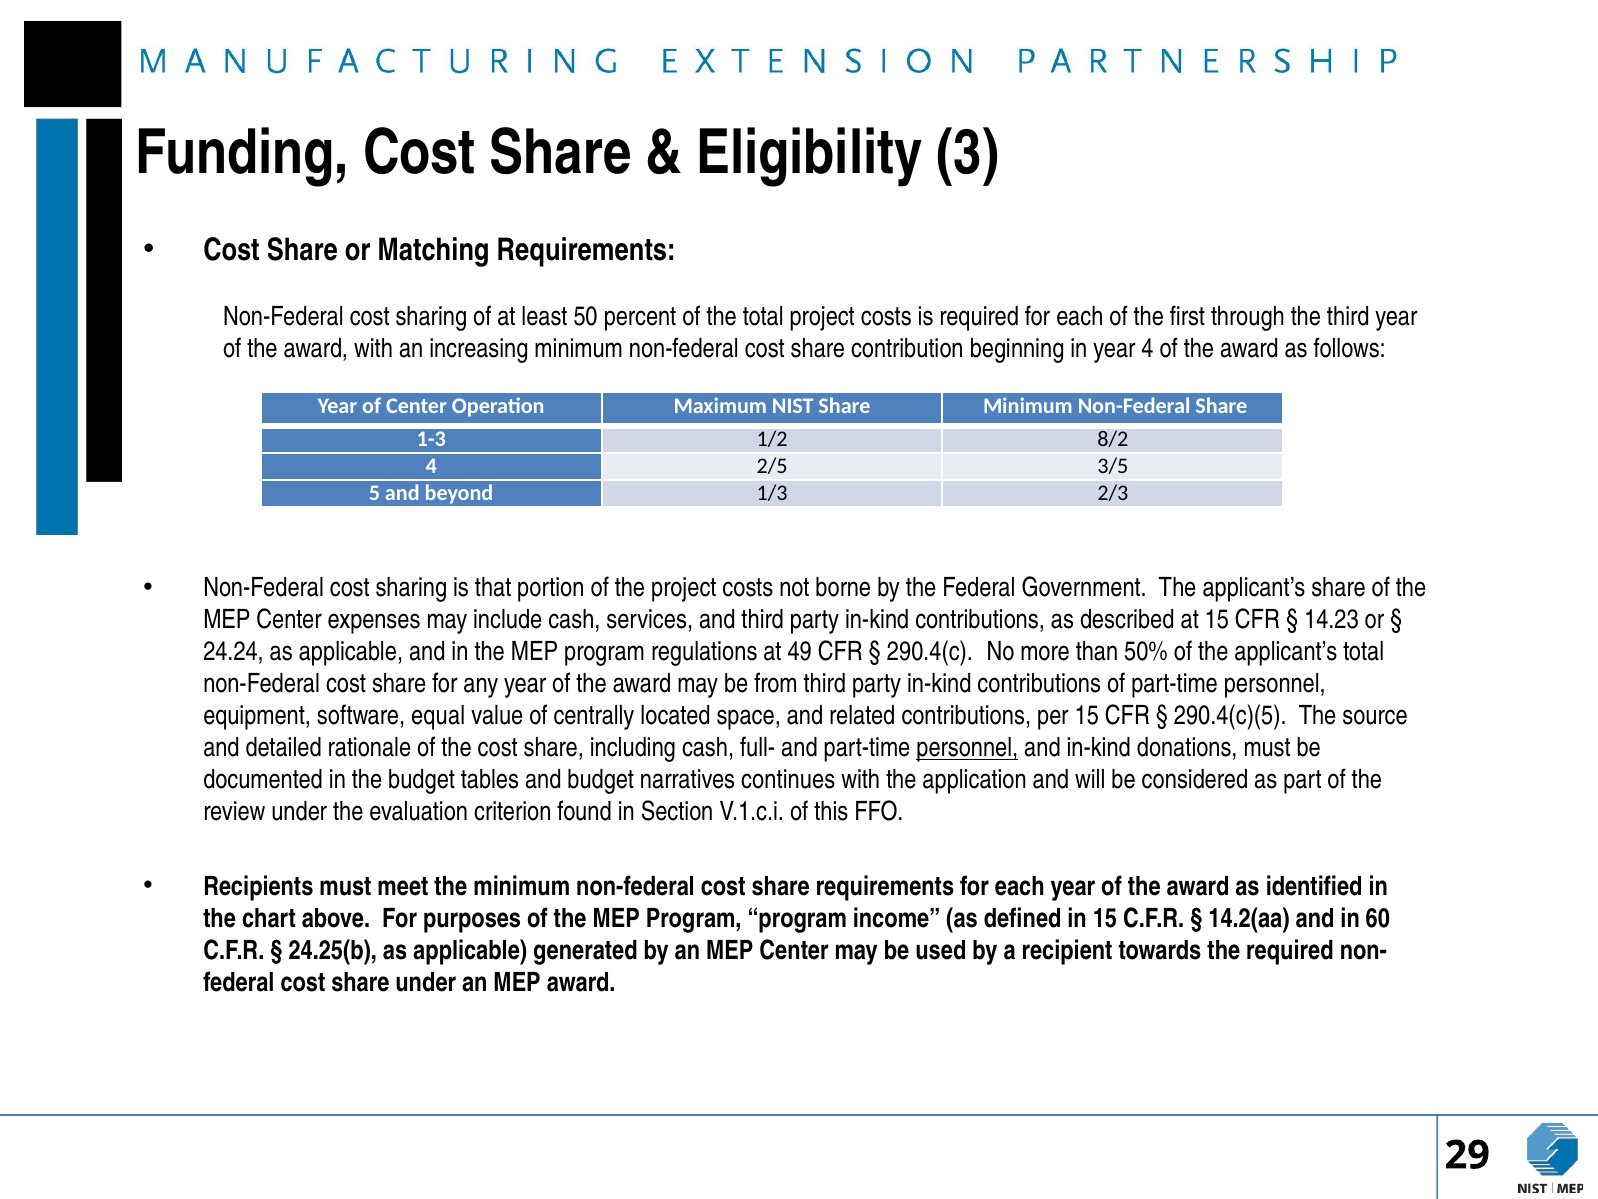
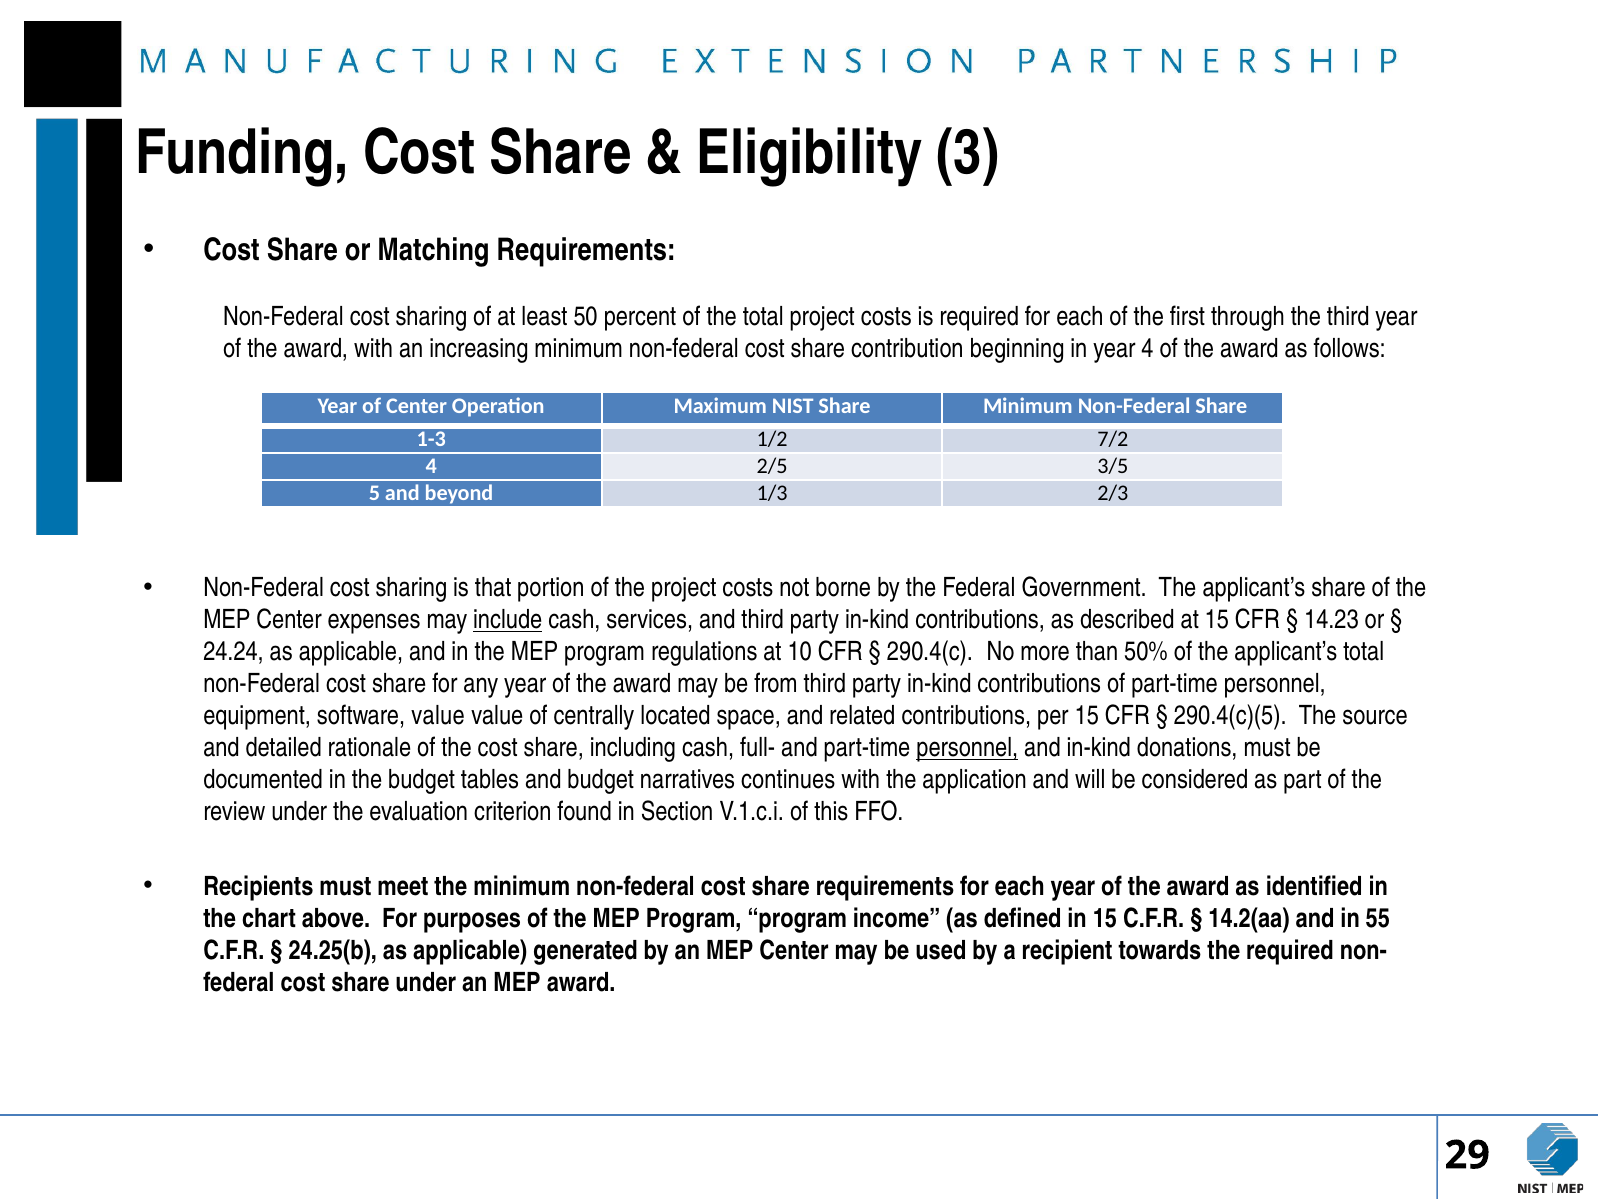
8/2: 8/2 -> 7/2
include underline: none -> present
49: 49 -> 10
software equal: equal -> value
60: 60 -> 55
